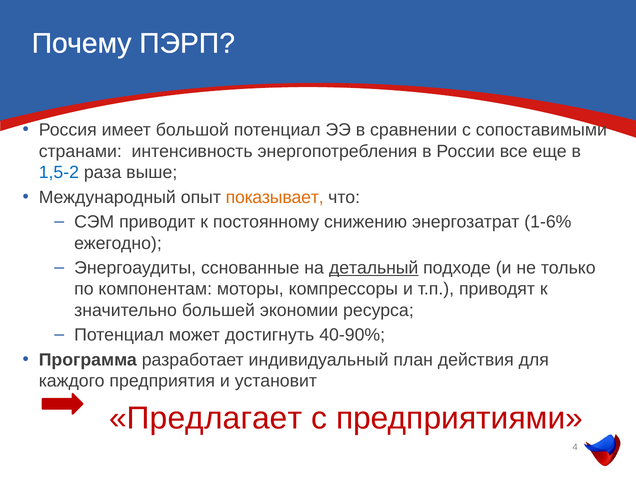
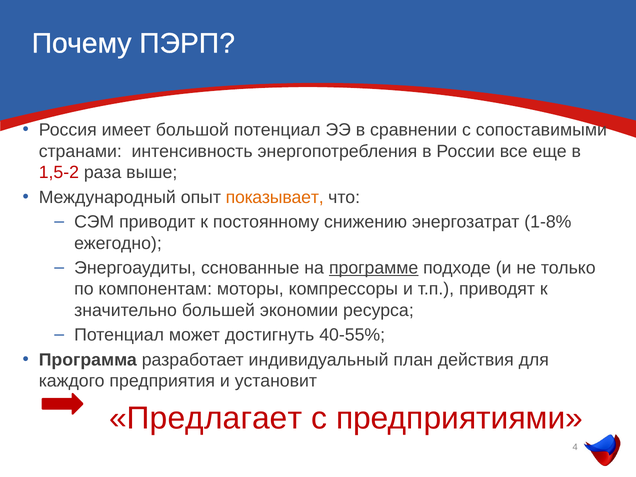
1,5-2 colour: blue -> red
1-6%: 1-6% -> 1-8%
детальный: детальный -> программе
40-90%: 40-90% -> 40-55%
